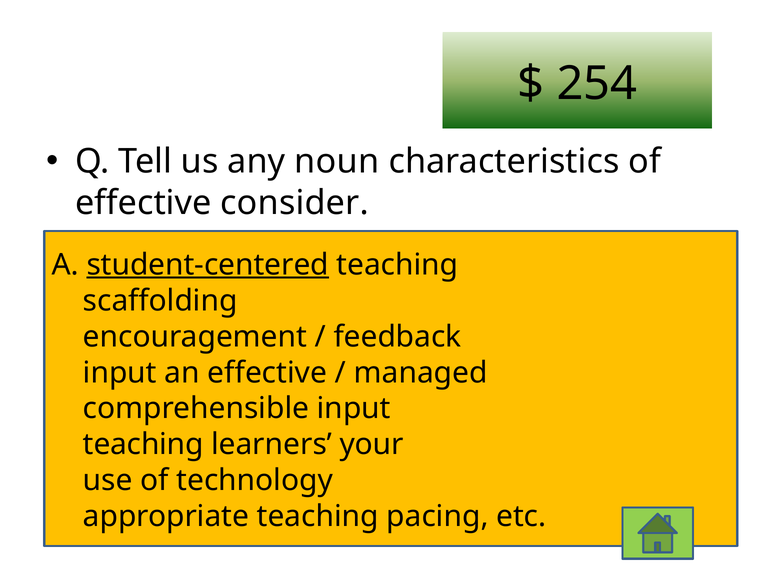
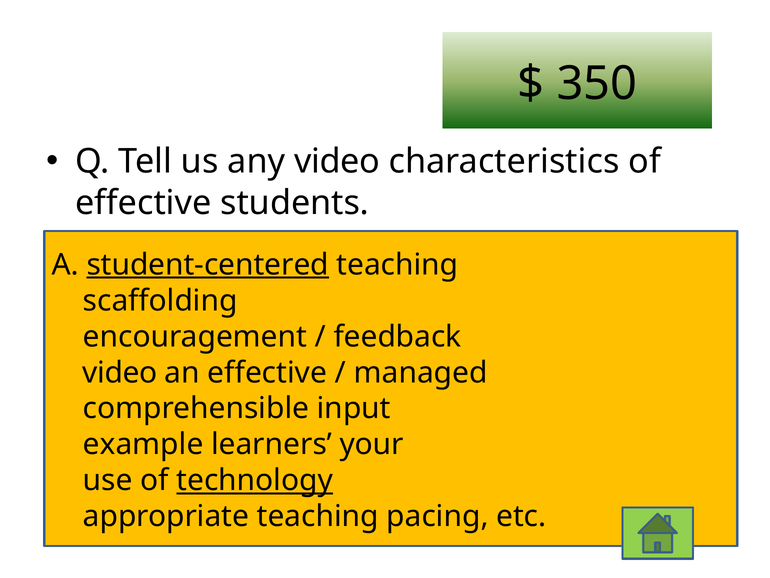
254: 254 -> 350
any noun: noun -> video
consider: consider -> students
input at (120, 372): input -> video
teaching at (143, 444): teaching -> example
technology underline: none -> present
